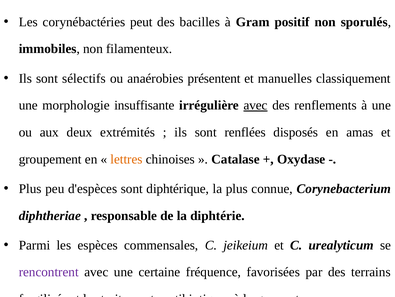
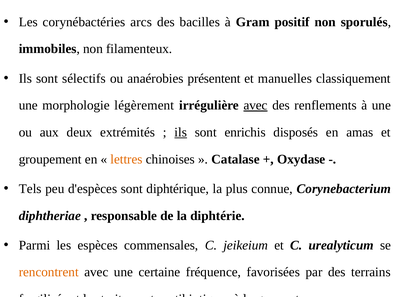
peut: peut -> arcs
insuffisante: insuffisante -> légèrement
ils at (181, 132) underline: none -> present
renflées: renflées -> enrichis
Plus at (30, 188): Plus -> Tels
rencontrent colour: purple -> orange
